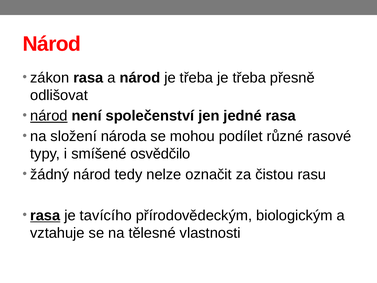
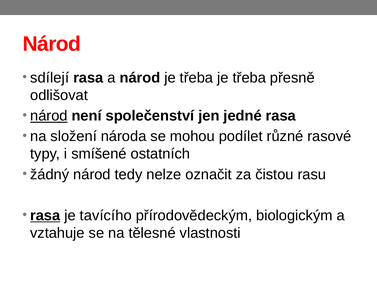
zákon: zákon -> sdílejí
osvědčilo: osvědčilo -> ostatních
